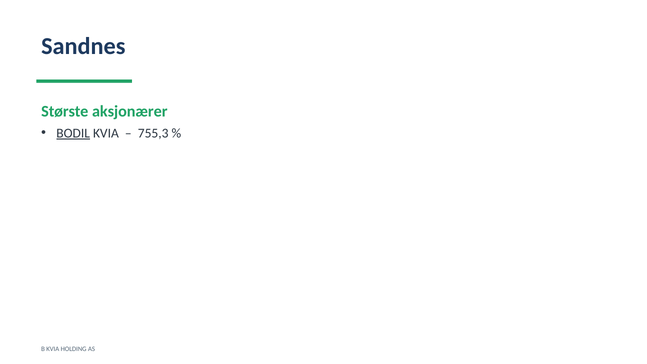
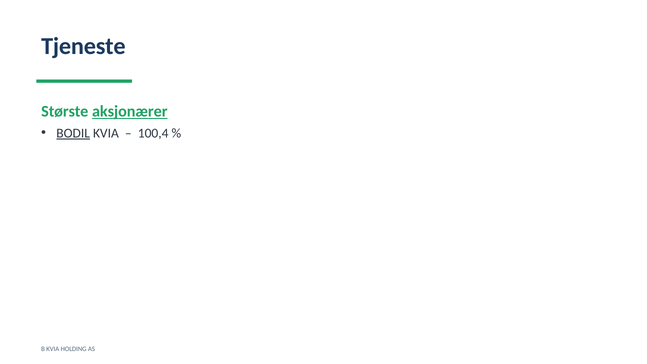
Sandnes: Sandnes -> Tjeneste
aksjonærer underline: none -> present
755,3: 755,3 -> 100,4
